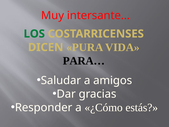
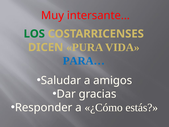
PARA… colour: black -> blue
